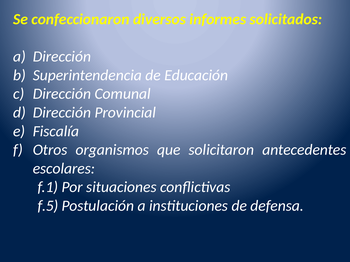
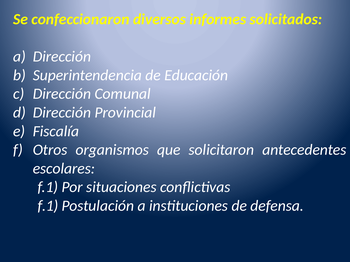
f.5 at (48, 206): f.5 -> f.1
